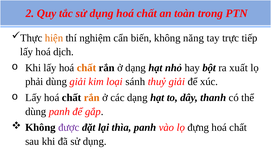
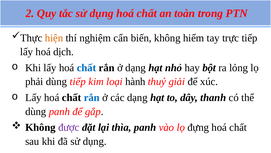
năng: năng -> hiểm
chất at (87, 67) colour: orange -> blue
xuất: xuất -> lỏng
dùng giải: giải -> tiếp
sánh: sánh -> hành
rắn at (92, 97) colour: orange -> blue
